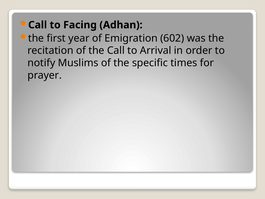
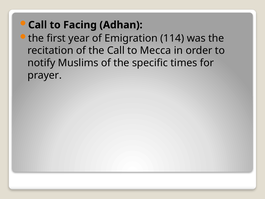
602: 602 -> 114
Arrival: Arrival -> Mecca
